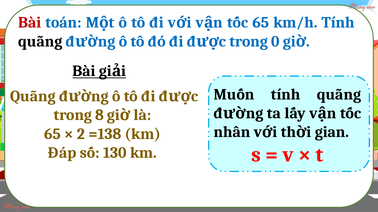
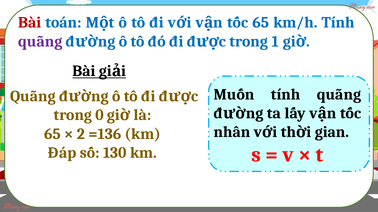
quãng at (40, 42) colour: black -> purple
0: 0 -> 1
8: 8 -> 0
=138: =138 -> =136
